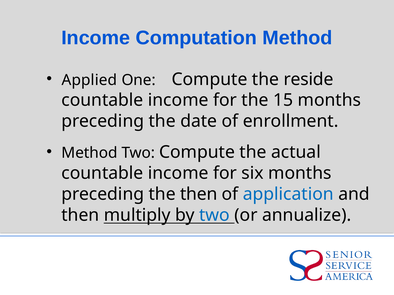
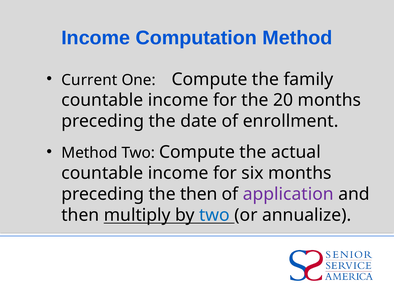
Applied: Applied -> Current
reside: reside -> family
15: 15 -> 20
application colour: blue -> purple
